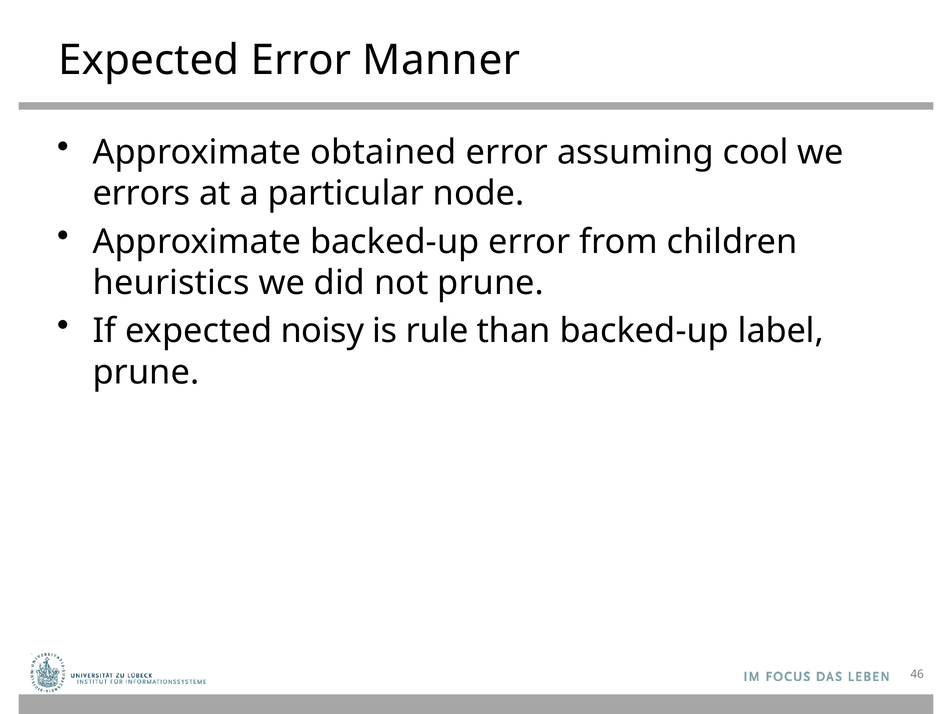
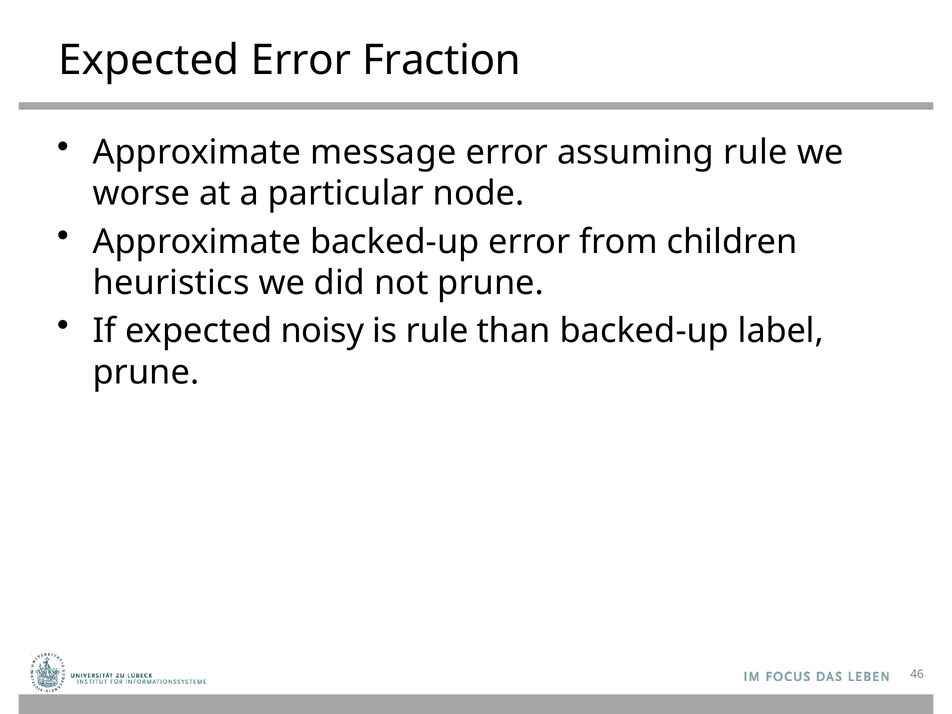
Manner: Manner -> Fraction
obtained: obtained -> message
assuming cool: cool -> rule
errors: errors -> worse
